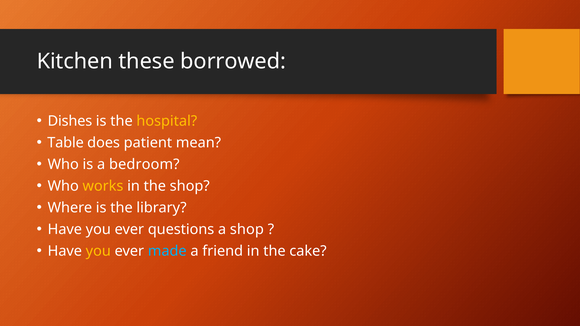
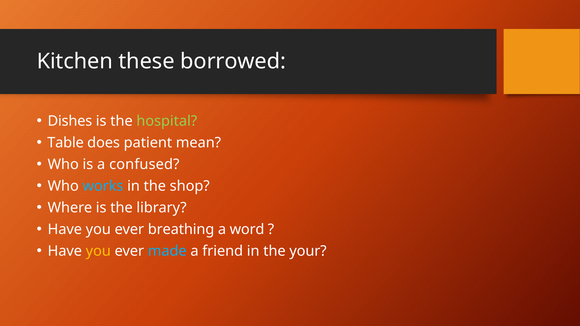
hospital colour: yellow -> light green
bedroom: bedroom -> confused
works colour: yellow -> light blue
questions: questions -> breathing
a shop: shop -> word
cake: cake -> your
